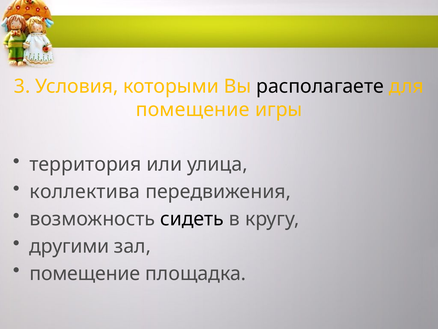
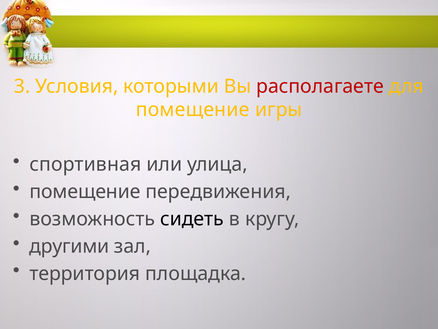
располагаете colour: black -> red
территория: территория -> спортивная
коллектива at (85, 192): коллектива -> помещение
помещение at (85, 273): помещение -> территория
